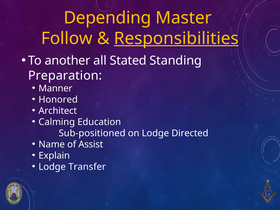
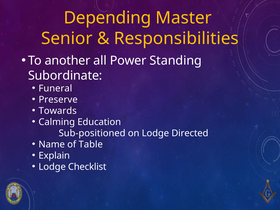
Follow: Follow -> Senior
Responsibilities underline: present -> none
Stated: Stated -> Power
Preparation: Preparation -> Subordinate
Manner: Manner -> Funeral
Honored: Honored -> Preserve
Architect: Architect -> Towards
Assist: Assist -> Table
Transfer: Transfer -> Checklist
